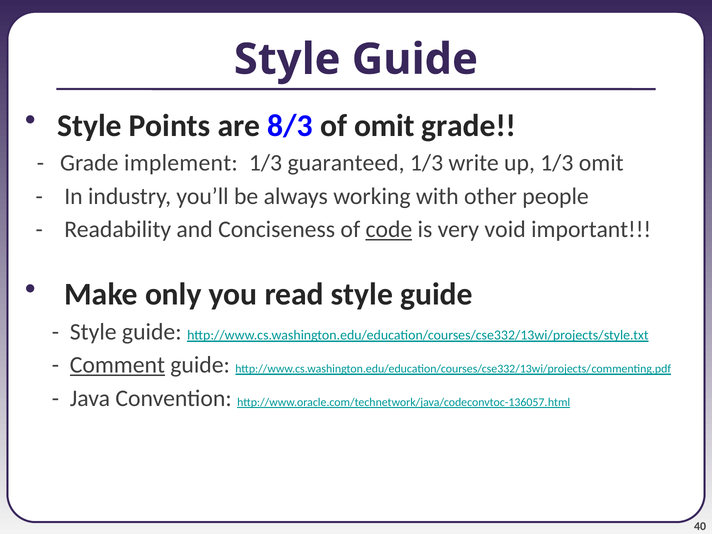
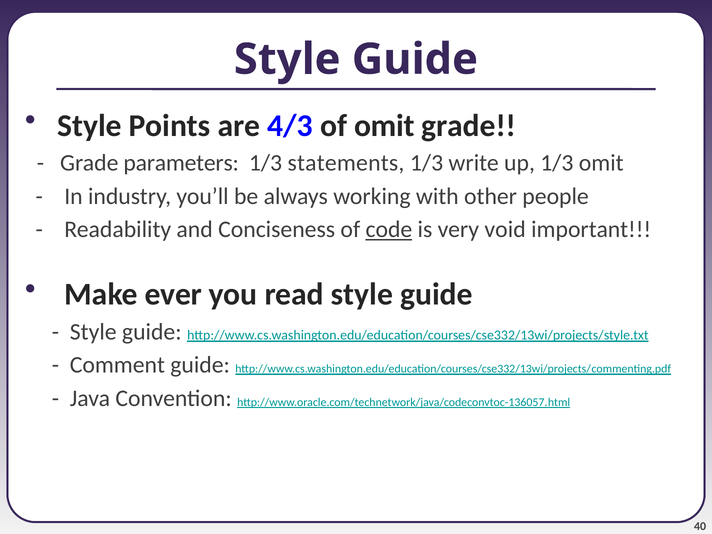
8/3: 8/3 -> 4/3
implement: implement -> parameters
guaranteed: guaranteed -> statements
only: only -> ever
Comment underline: present -> none
